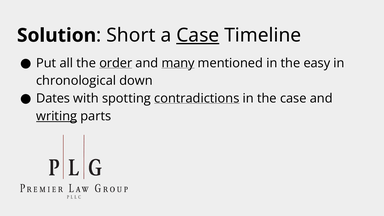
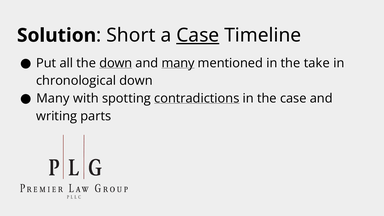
the order: order -> down
easy: easy -> take
Dates at (53, 98): Dates -> Many
writing underline: present -> none
